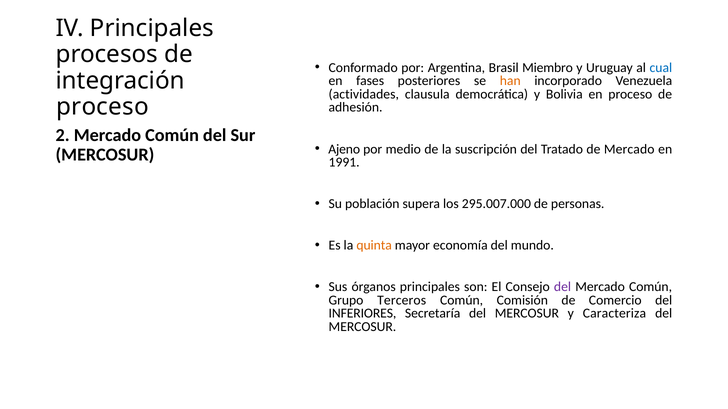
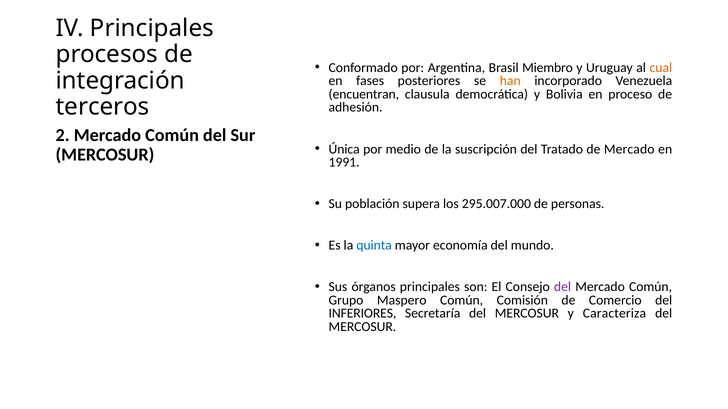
cual colour: blue -> orange
actividades: actividades -> encuentran
proceso at (102, 107): proceso -> terceros
Ajeno: Ajeno -> Única
quinta colour: orange -> blue
Terceros: Terceros -> Maspero
